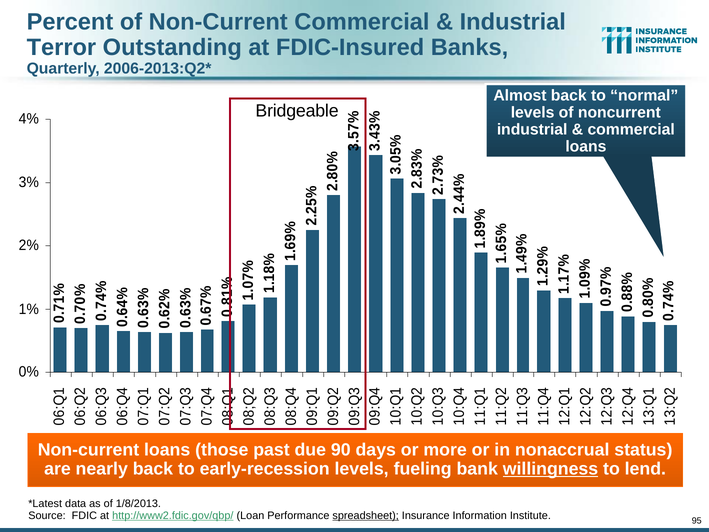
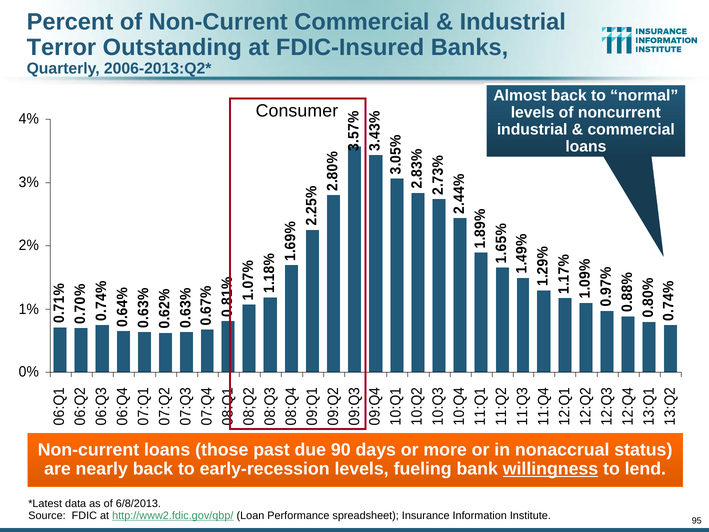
Bridgeable: Bridgeable -> Consumer
1/8/2013: 1/8/2013 -> 6/8/2013
spreadsheet underline: present -> none
